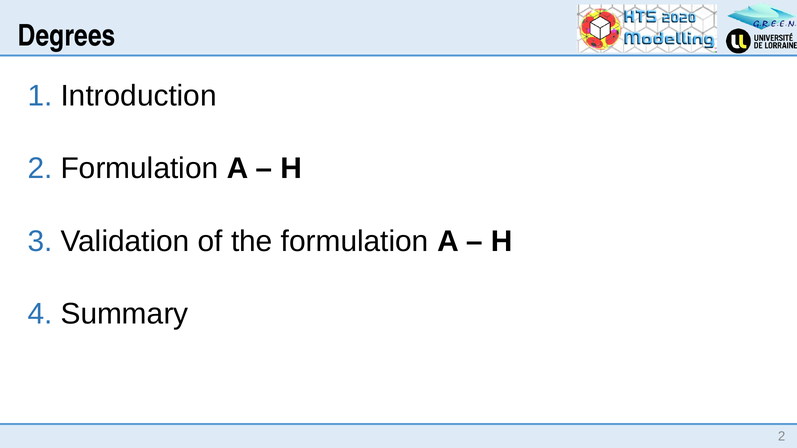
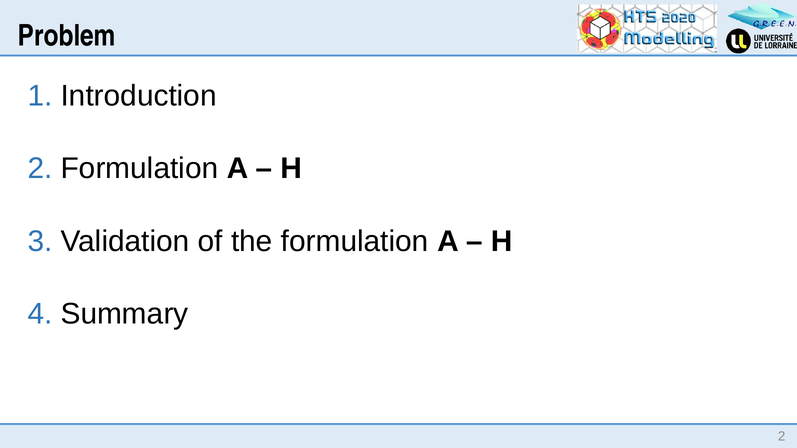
Degrees: Degrees -> Problem
